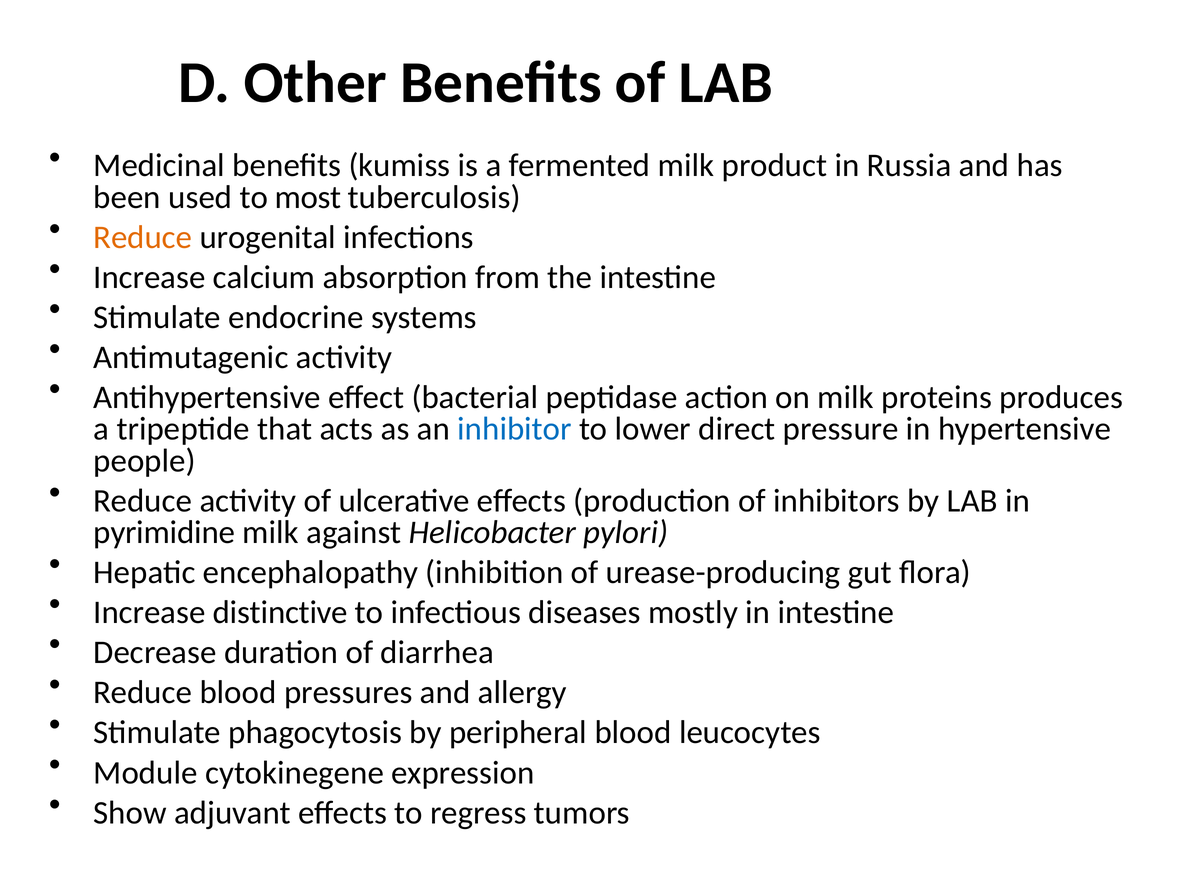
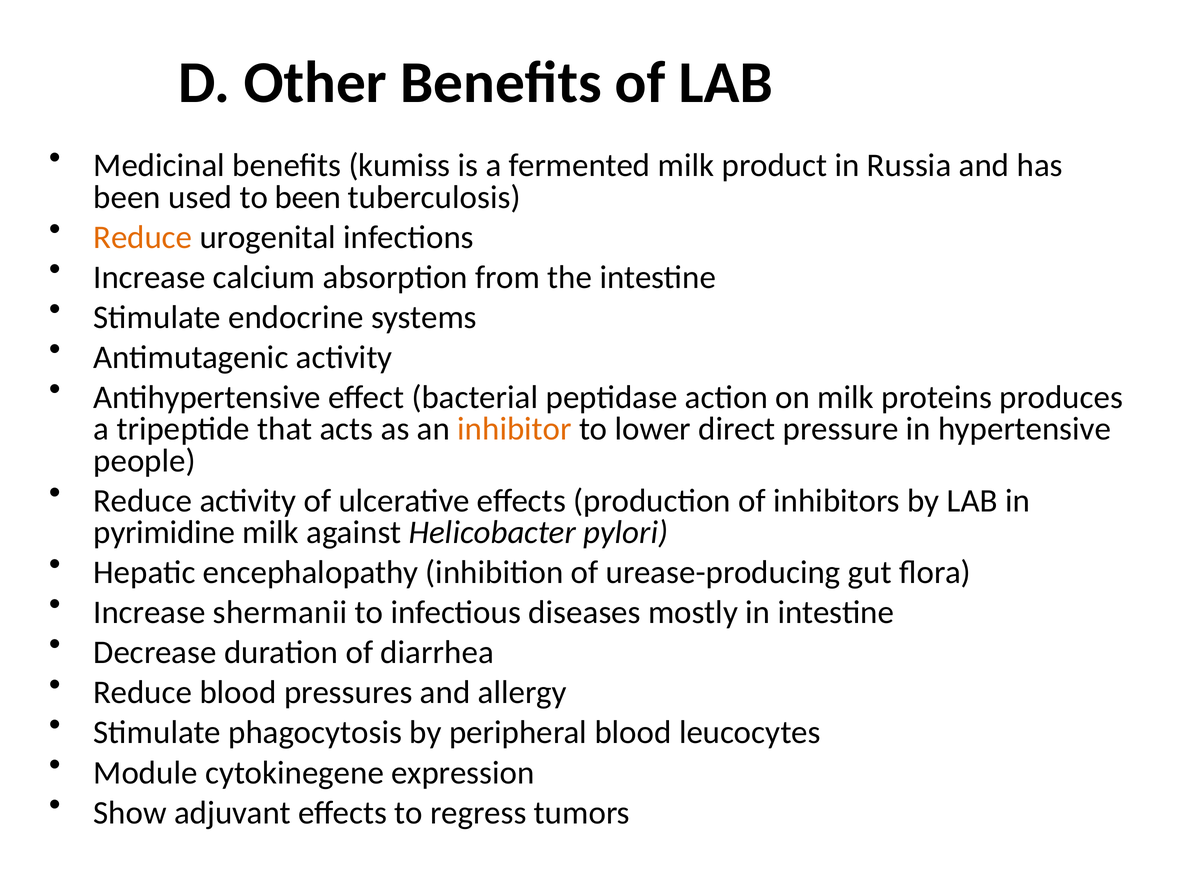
to most: most -> been
inhibitor colour: blue -> orange
distinctive: distinctive -> shermanii
